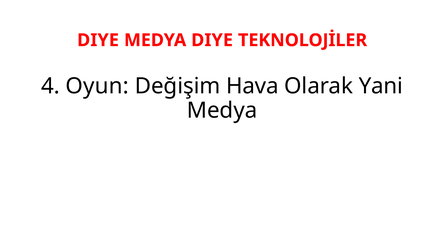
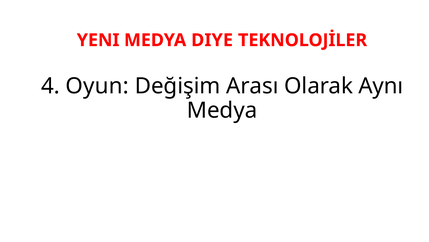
DIYE at (98, 40): DIYE -> YENI
Hava: Hava -> Arası
Yani: Yani -> Aynı
